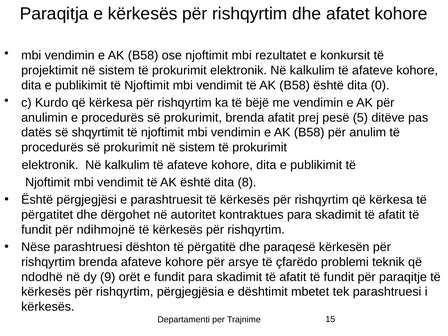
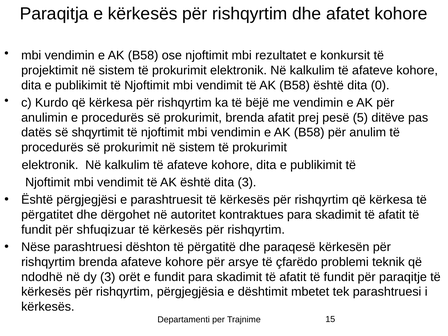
dita 8: 8 -> 3
ndihmojnë: ndihmojnë -> shfuqizuar
dy 9: 9 -> 3
